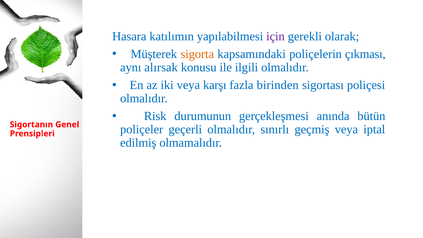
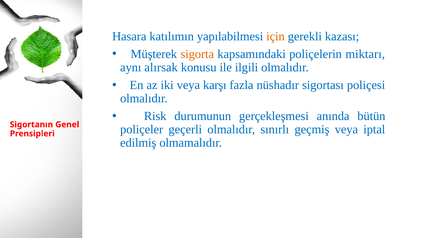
için colour: purple -> orange
olarak: olarak -> kazası
çıkması: çıkması -> miktarı
birinden: birinden -> nüshadır
